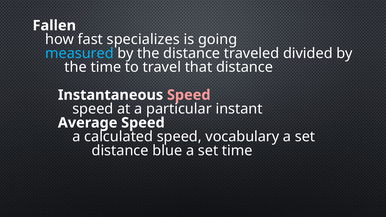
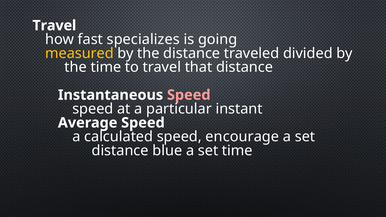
Fallen at (54, 26): Fallen -> Travel
measured colour: light blue -> yellow
vocabulary: vocabulary -> encourage
